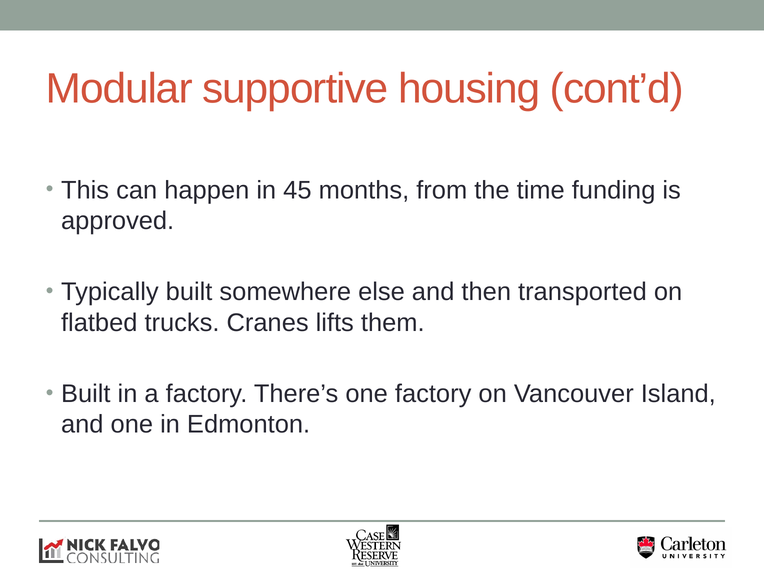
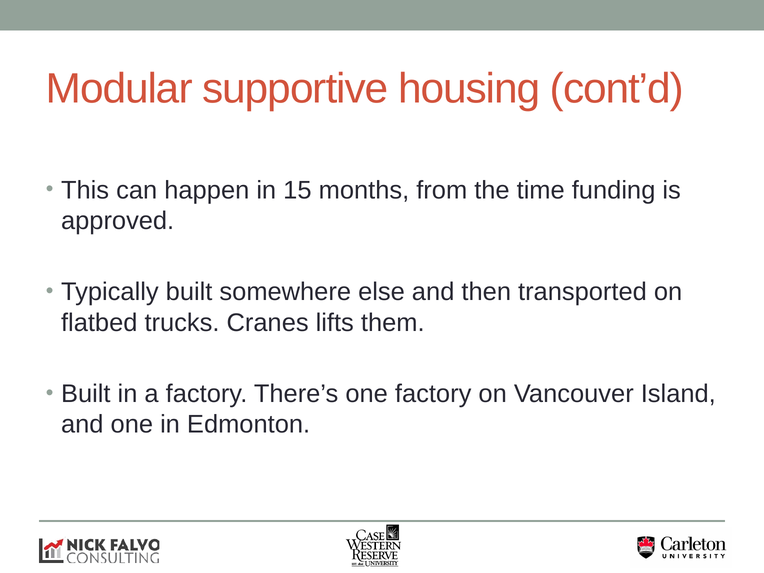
45: 45 -> 15
